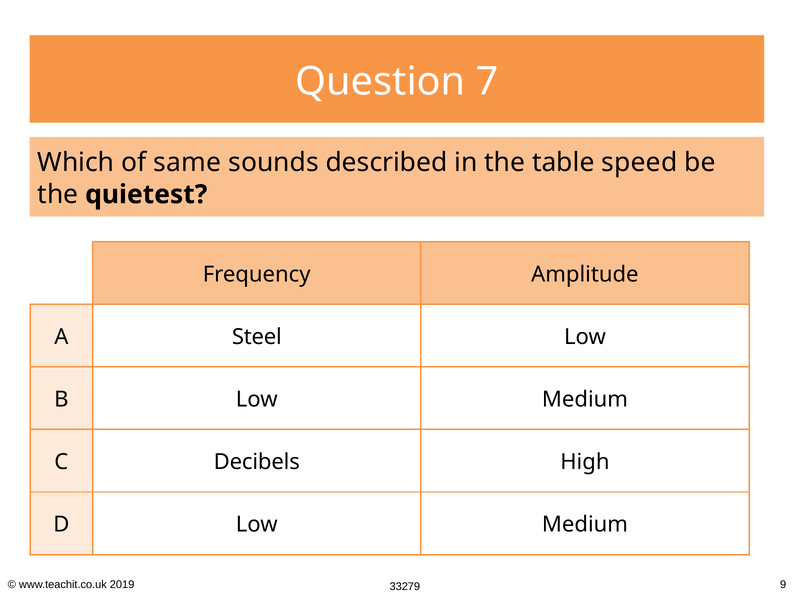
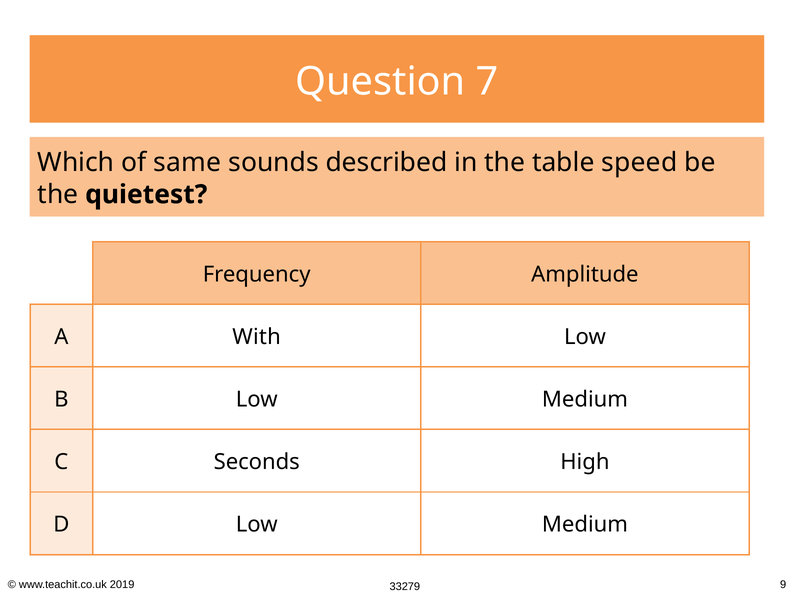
Steel: Steel -> With
Decibels: Decibels -> Seconds
